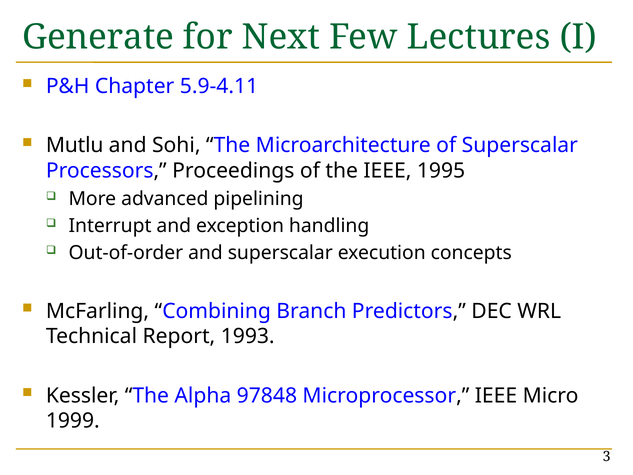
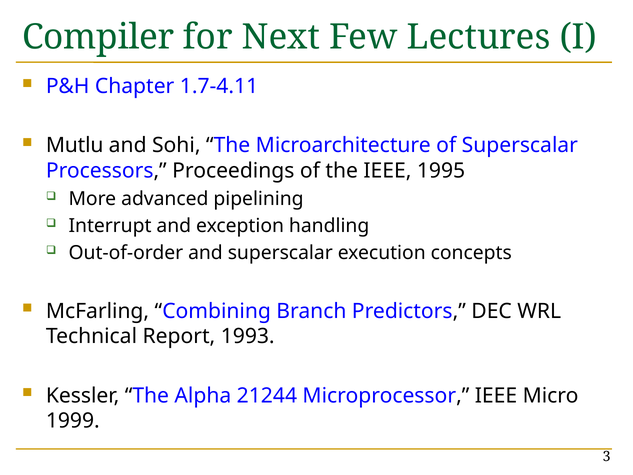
Generate: Generate -> Compiler
5.9-4.11: 5.9-4.11 -> 1.7-4.11
97848: 97848 -> 21244
